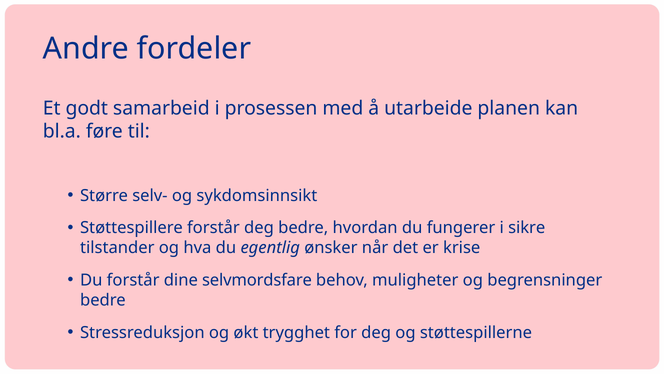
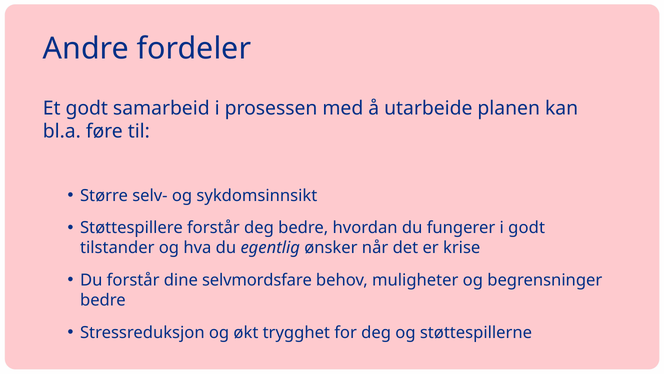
i sikre: sikre -> godt
